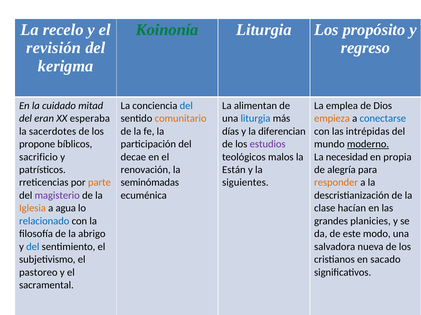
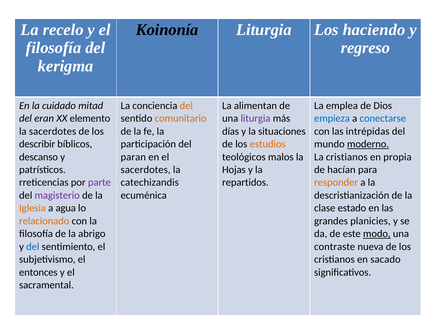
Koinonía colour: green -> black
propósito: propósito -> haciendo
revisión at (54, 48): revisión -> filosofía
del at (186, 106) colour: blue -> orange
esperaba: esperaba -> elemento
liturgia at (255, 119) colour: blue -> purple
empieza colour: orange -> blue
diferencian: diferencian -> situaciones
propone: propone -> describir
estudios colour: purple -> orange
sacrificio: sacrificio -> descanso
decae: decae -> paran
La necesidad: necesidad -> cristianos
renovación at (146, 170): renovación -> sacerdotes
Están: Están -> Hojas
alegría: alegría -> hacían
parte colour: orange -> purple
seminómadas: seminómadas -> catechizandis
siguientes: siguientes -> repartidos
hacían: hacían -> estado
relacionado colour: blue -> orange
modo underline: none -> present
salvadora: salvadora -> contraste
pastoreo: pastoreo -> entonces
